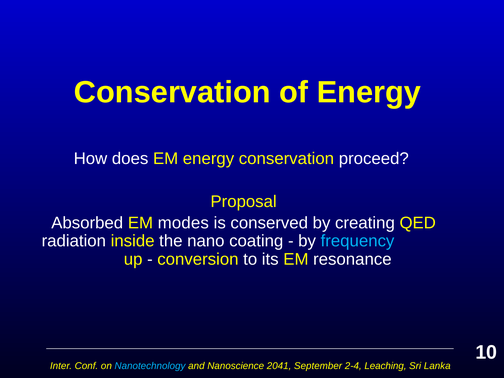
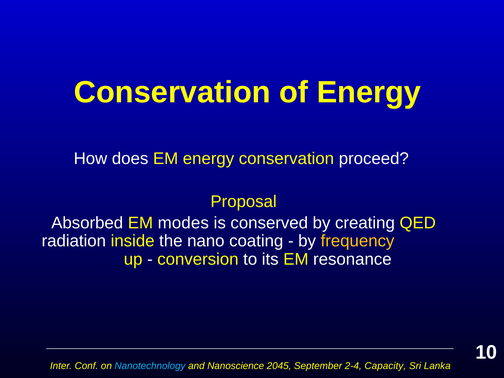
frequency colour: light blue -> yellow
2041: 2041 -> 2045
Leaching: Leaching -> Capacity
